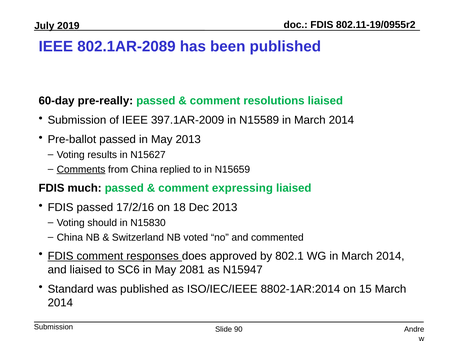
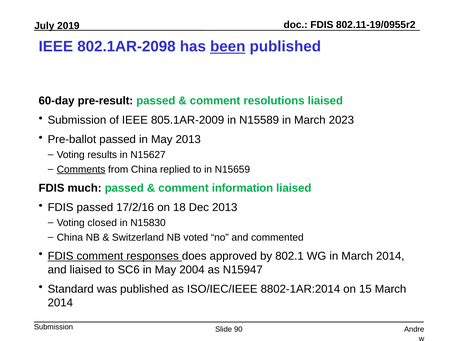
802.1AR-2089: 802.1AR-2089 -> 802.1AR-2098
been underline: none -> present
pre-really: pre-really -> pre-result
397.1AR-2009: 397.1AR-2009 -> 805.1AR-2009
N15589 in March 2014: 2014 -> 2023
expressing: expressing -> information
should: should -> closed
2081: 2081 -> 2004
